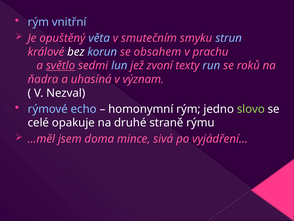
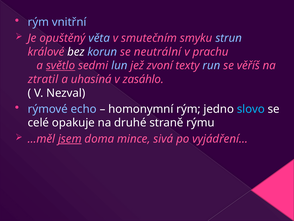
obsahem: obsahem -> neutrální
roků: roků -> věříš
ňadra: ňadra -> ztratil
význam: význam -> zasáhlo
slovo colour: light green -> light blue
jsem underline: none -> present
